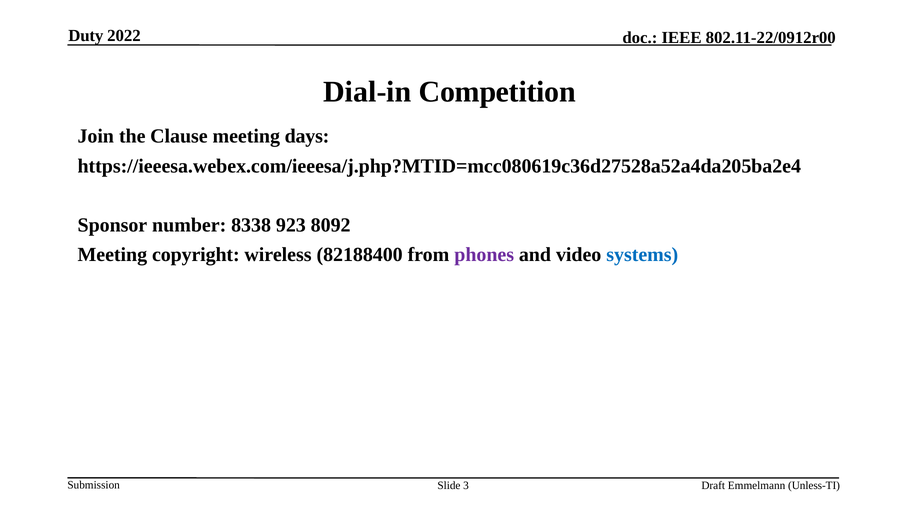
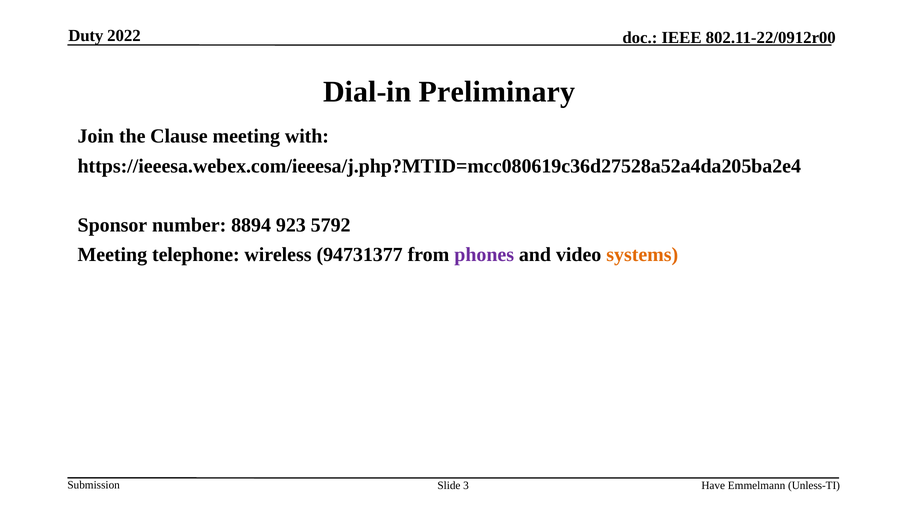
Competition: Competition -> Preliminary
days: days -> with
8338: 8338 -> 8894
8092: 8092 -> 5792
copyright: copyright -> telephone
82188400: 82188400 -> 94731377
systems colour: blue -> orange
Draft: Draft -> Have
